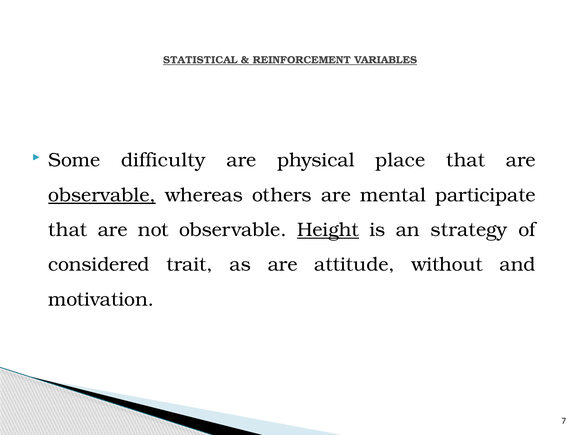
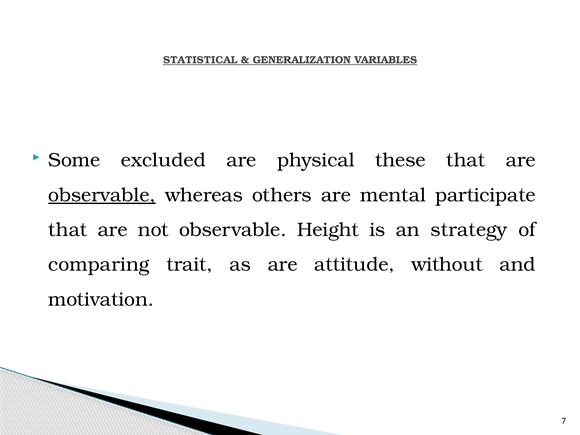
REINFORCEMENT: REINFORCEMENT -> GENERALIZATION
difficulty: difficulty -> excluded
place: place -> these
Height underline: present -> none
considered: considered -> comparing
